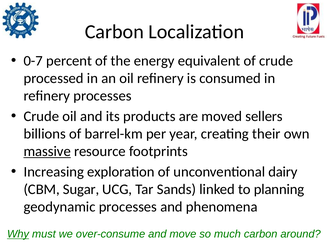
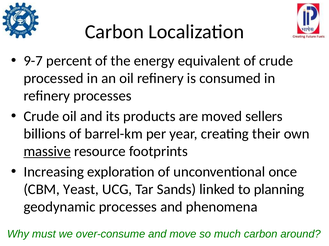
0-7: 0-7 -> 9-7
dairy: dairy -> once
Sugar: Sugar -> Yeast
Why underline: present -> none
